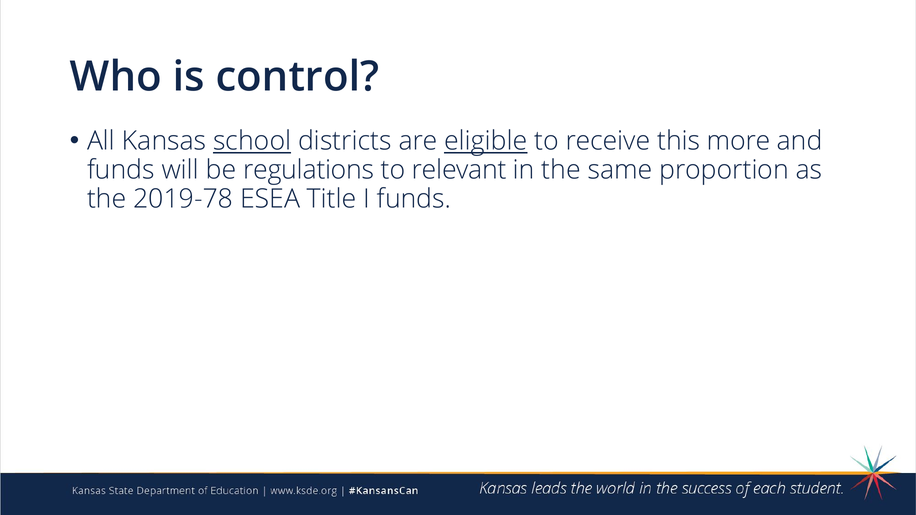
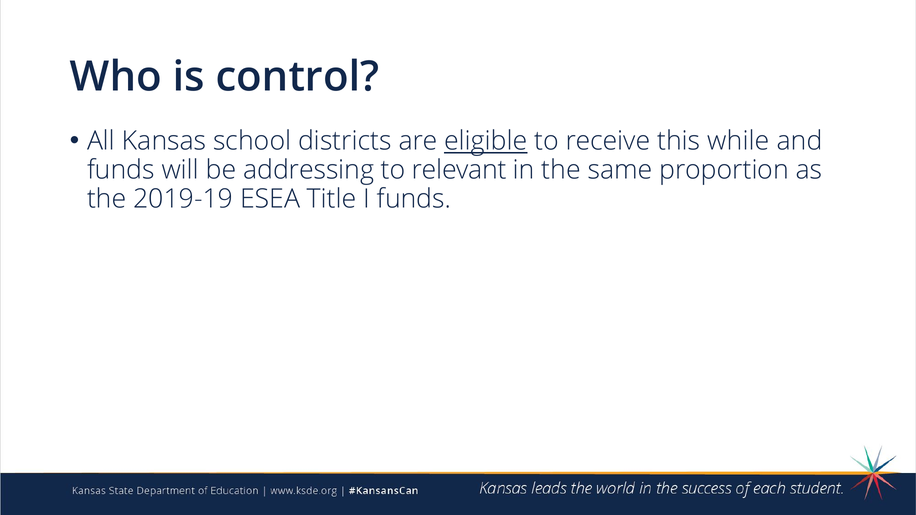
school underline: present -> none
more: more -> while
regulations: regulations -> addressing
2019-78: 2019-78 -> 2019-19
